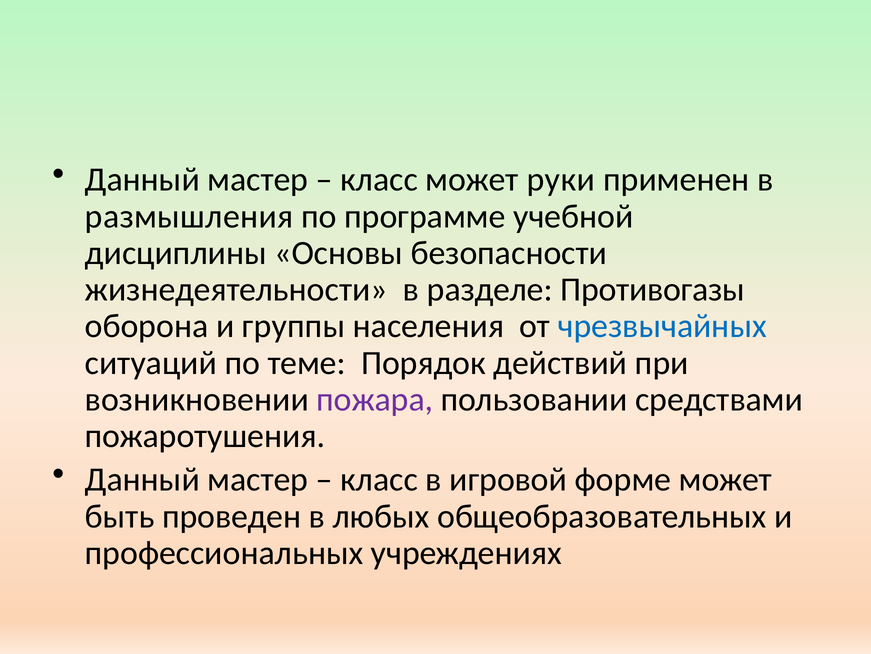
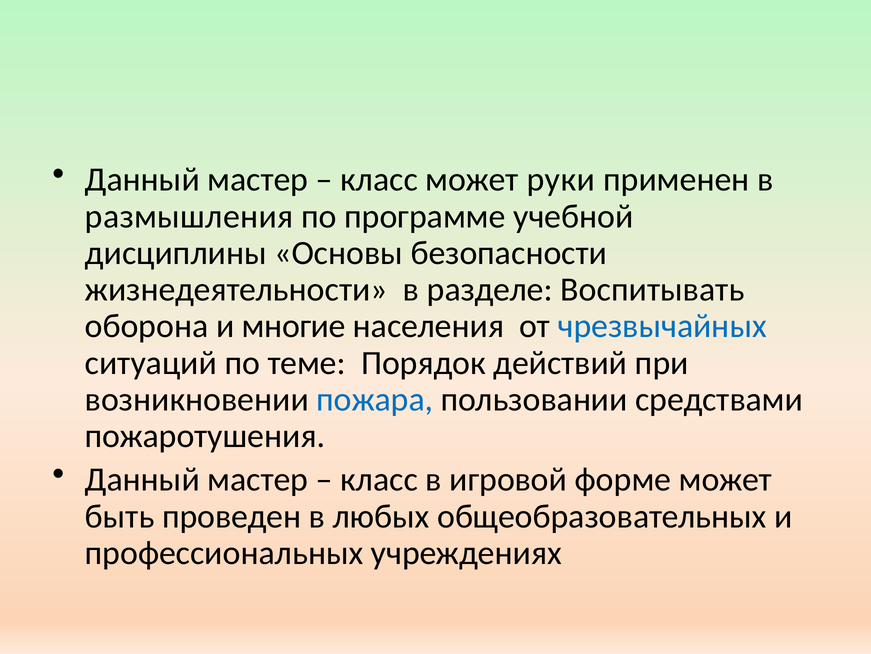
Противогазы: Противогазы -> Воспитывать
группы: группы -> многие
пожара colour: purple -> blue
